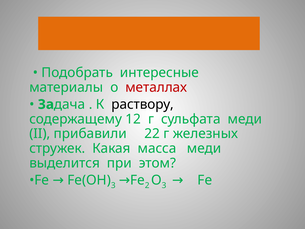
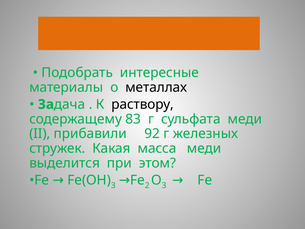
металлах colour: red -> black
12: 12 -> 83
22: 22 -> 92
